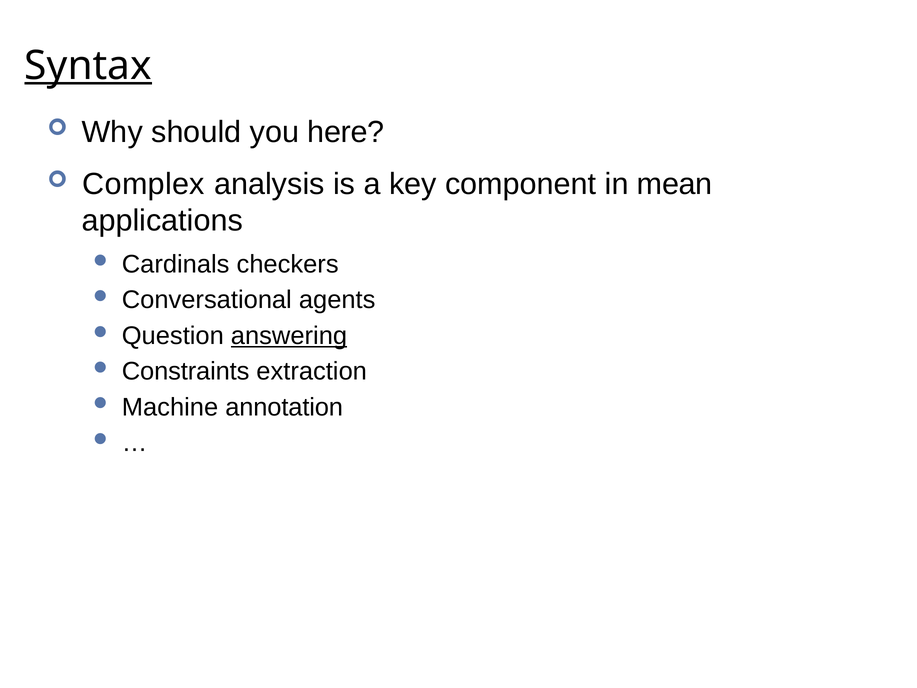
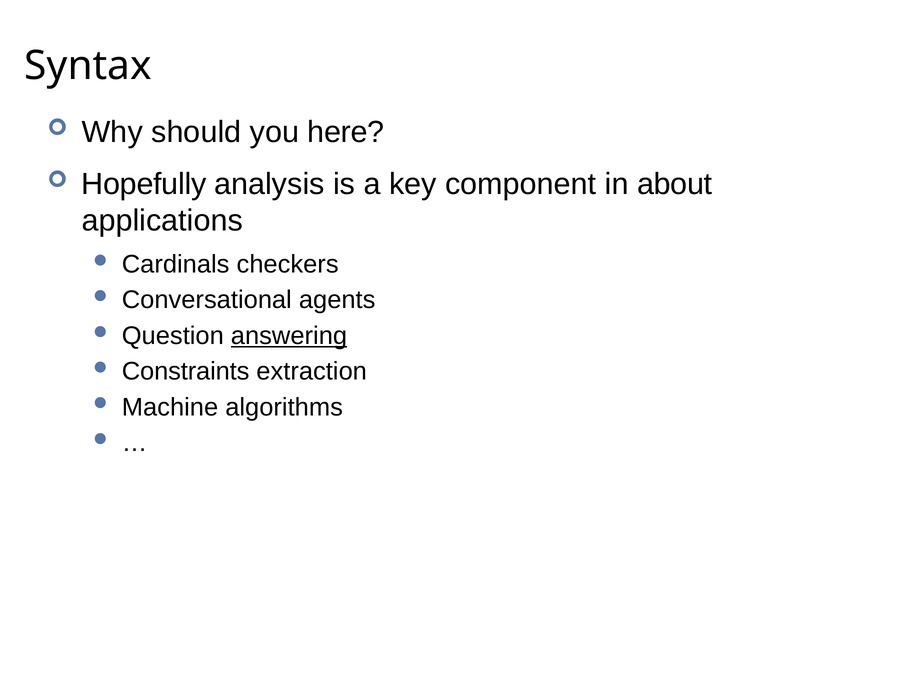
Syntax underline: present -> none
Complex: Complex -> Hopefully
mean: mean -> about
annotation: annotation -> algorithms
